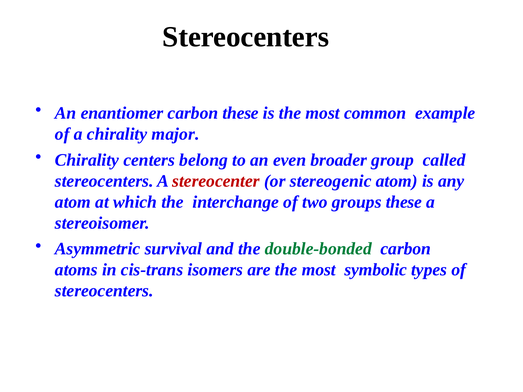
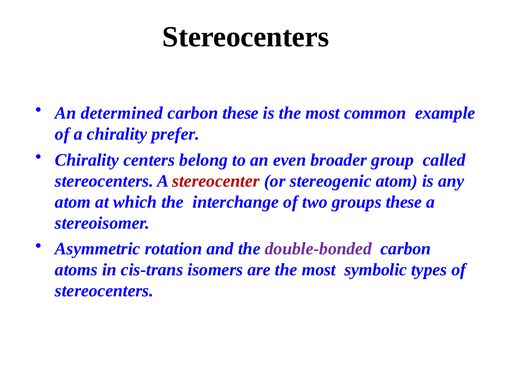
enantiomer: enantiomer -> determined
major: major -> prefer
survival: survival -> rotation
double-bonded colour: green -> purple
